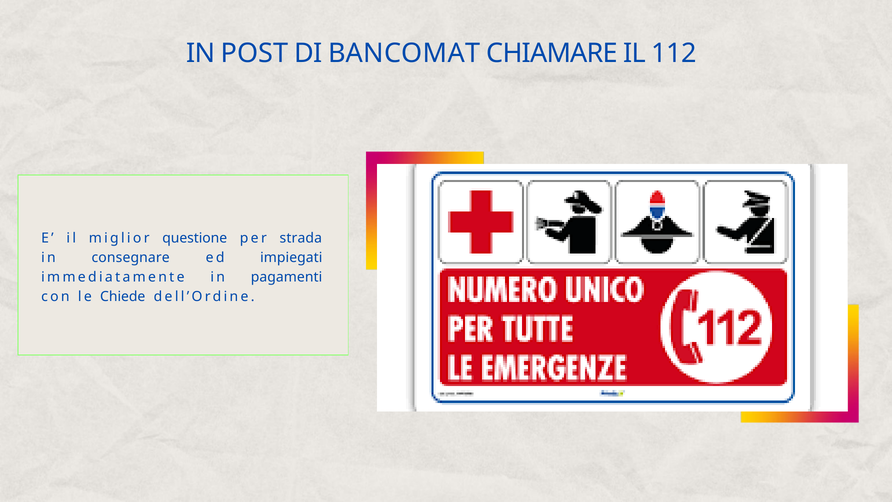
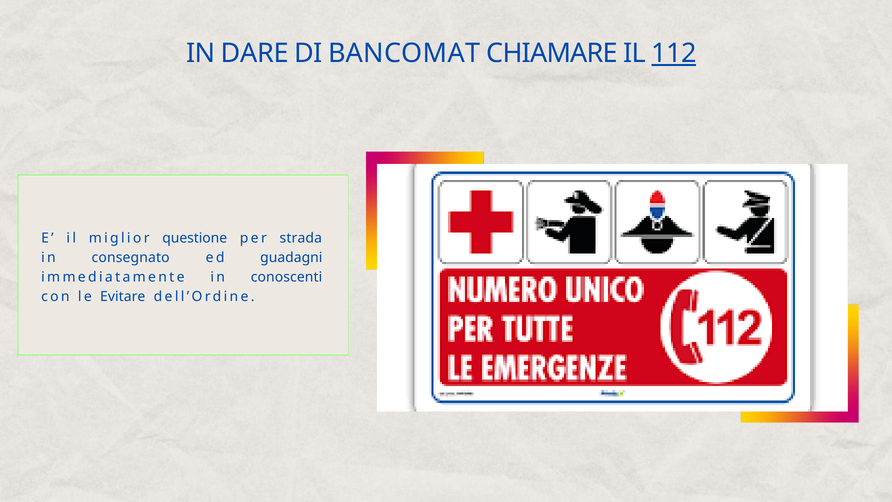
POST: POST -> DARE
112 underline: none -> present
consegnare: consegnare -> consegnato
impiegati: impiegati -> guadagni
pagamenti: pagamenti -> conoscenti
Chiede: Chiede -> Evitare
